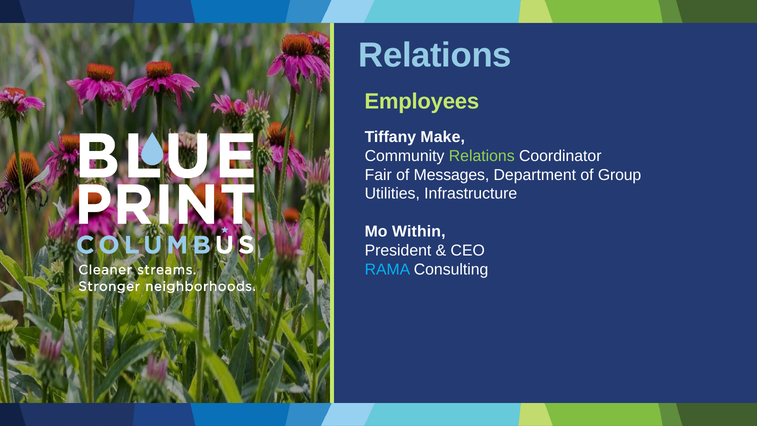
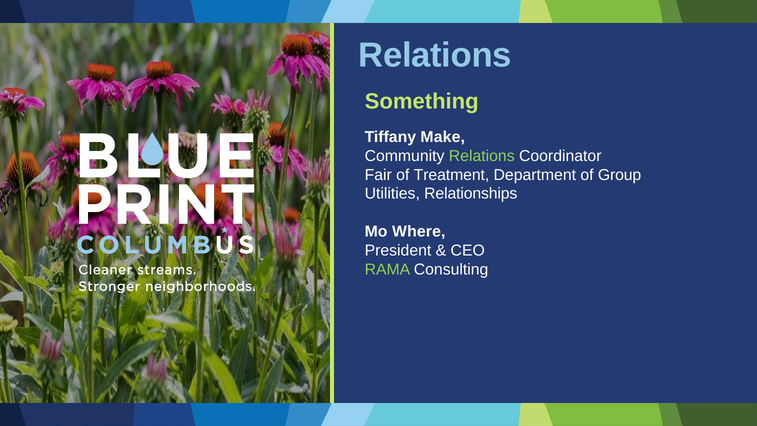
Employees: Employees -> Something
Messages: Messages -> Treatment
Infrastructure: Infrastructure -> Relationships
Within: Within -> Where
RAMA colour: light blue -> light green
